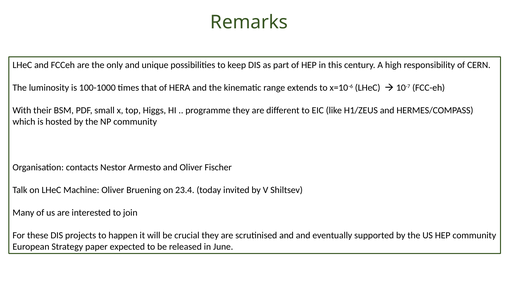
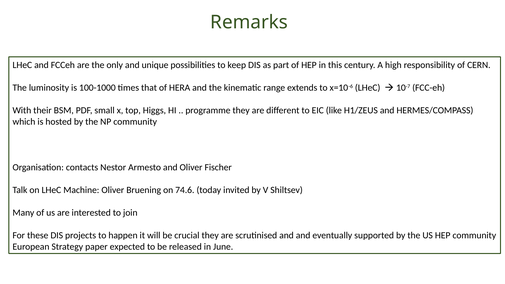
23.4: 23.4 -> 74.6
